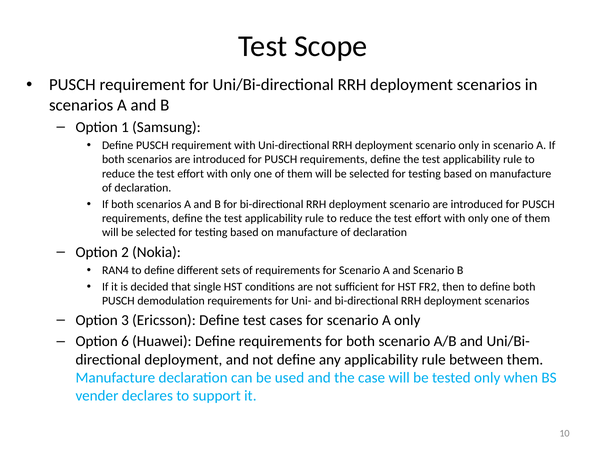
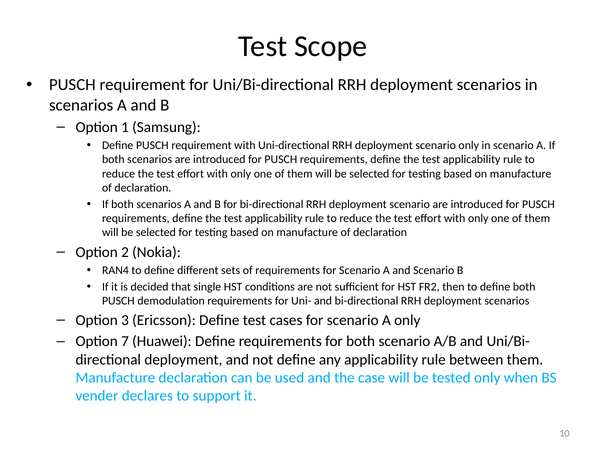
6: 6 -> 7
